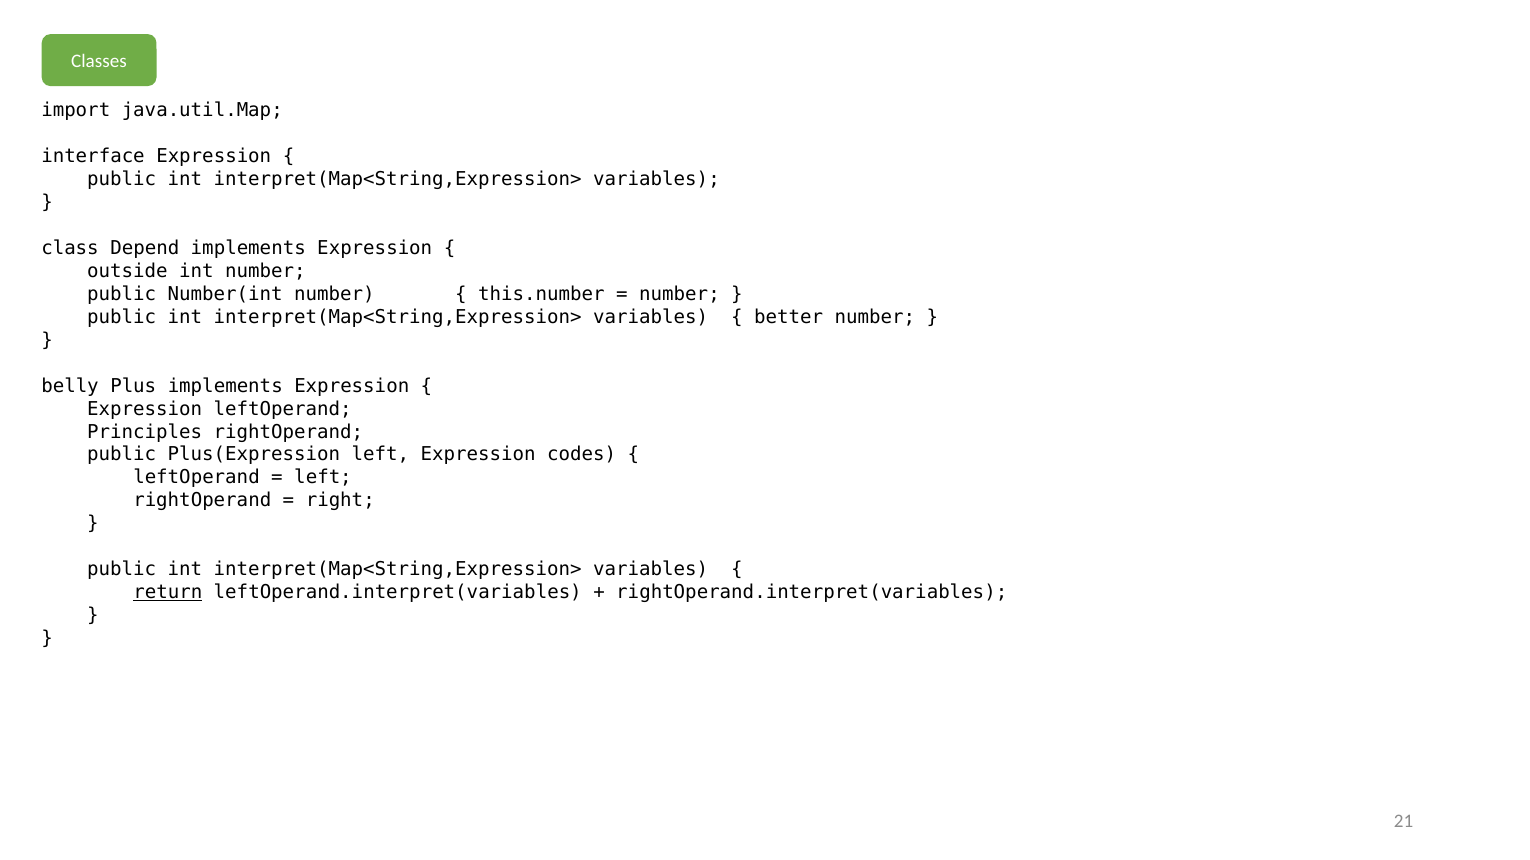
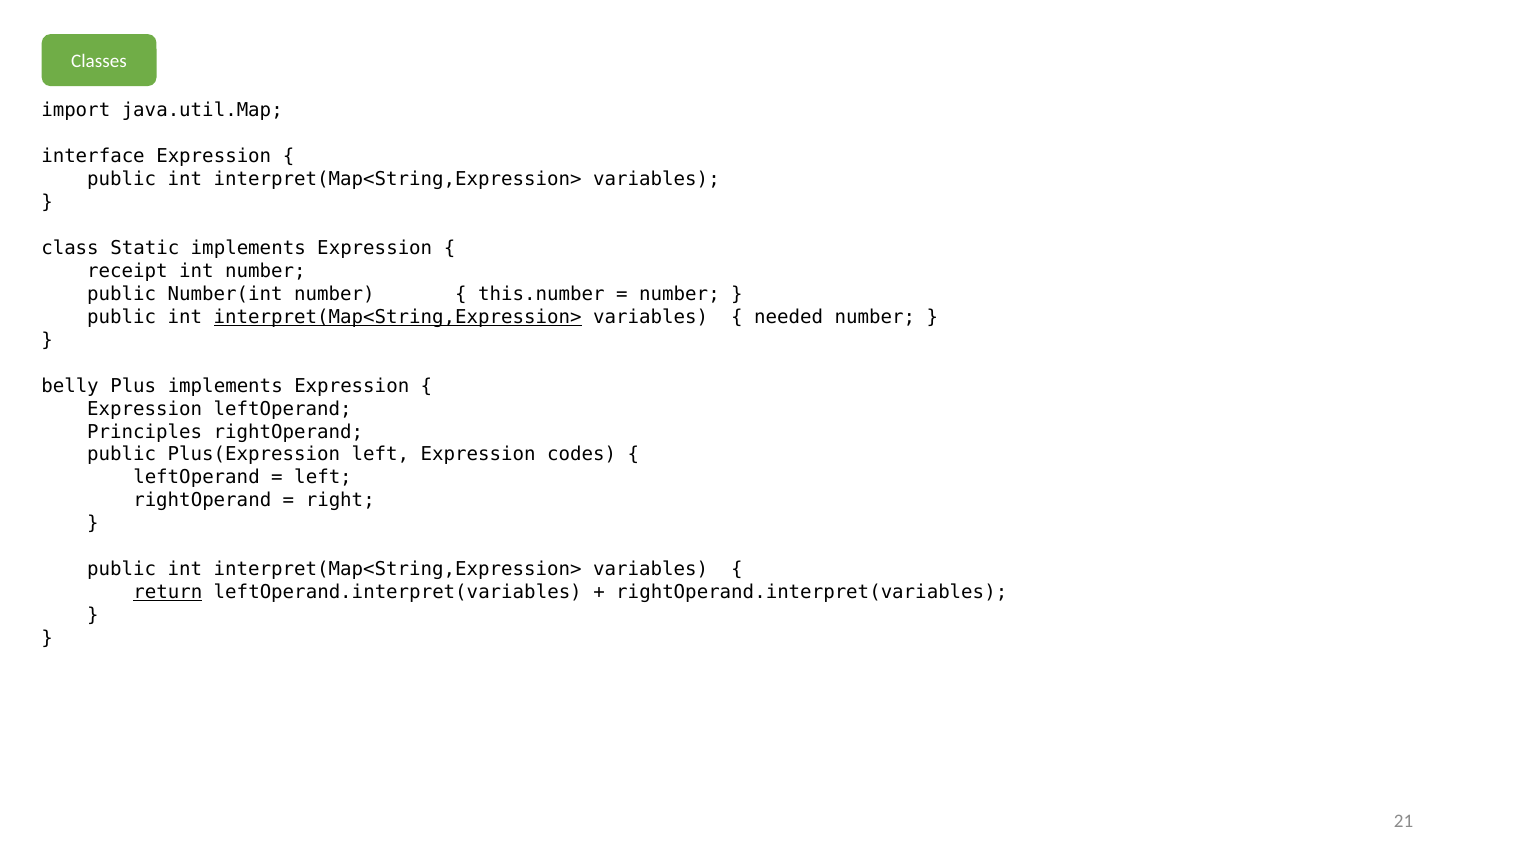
Depend: Depend -> Static
outside: outside -> receipt
interpret(Map<String,Expression> at (398, 317) underline: none -> present
better: better -> needed
